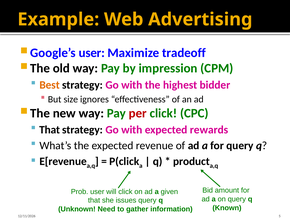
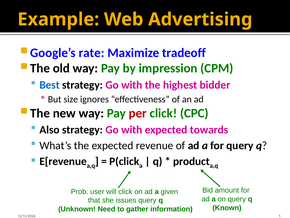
user at (92, 53): user -> rate
Best colour: orange -> blue
That at (50, 130): That -> Also
rewards: rewards -> towards
